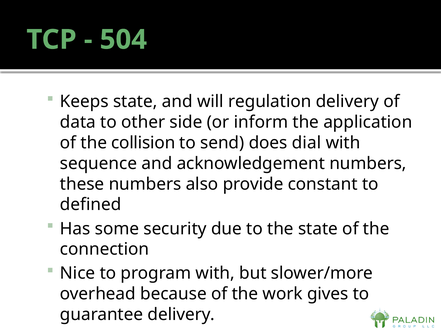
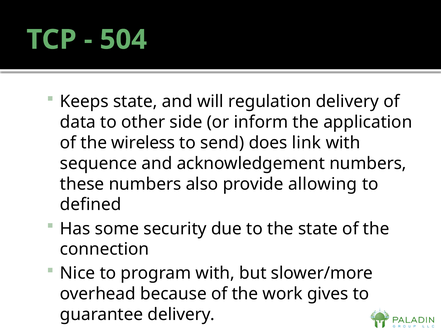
collision: collision -> wireless
dial: dial -> link
constant: constant -> allowing
